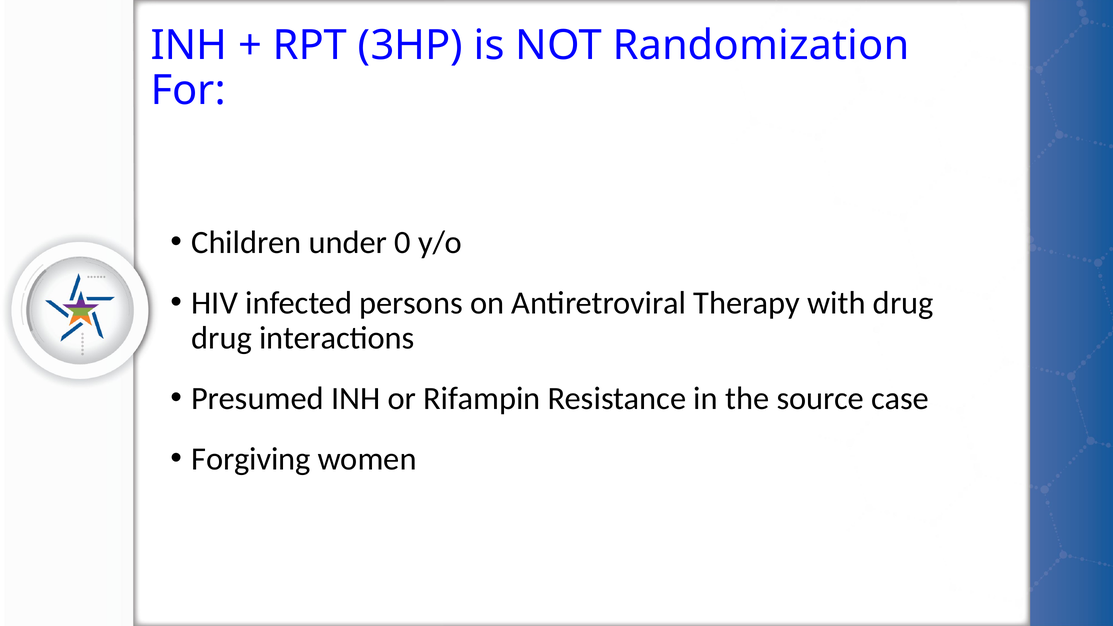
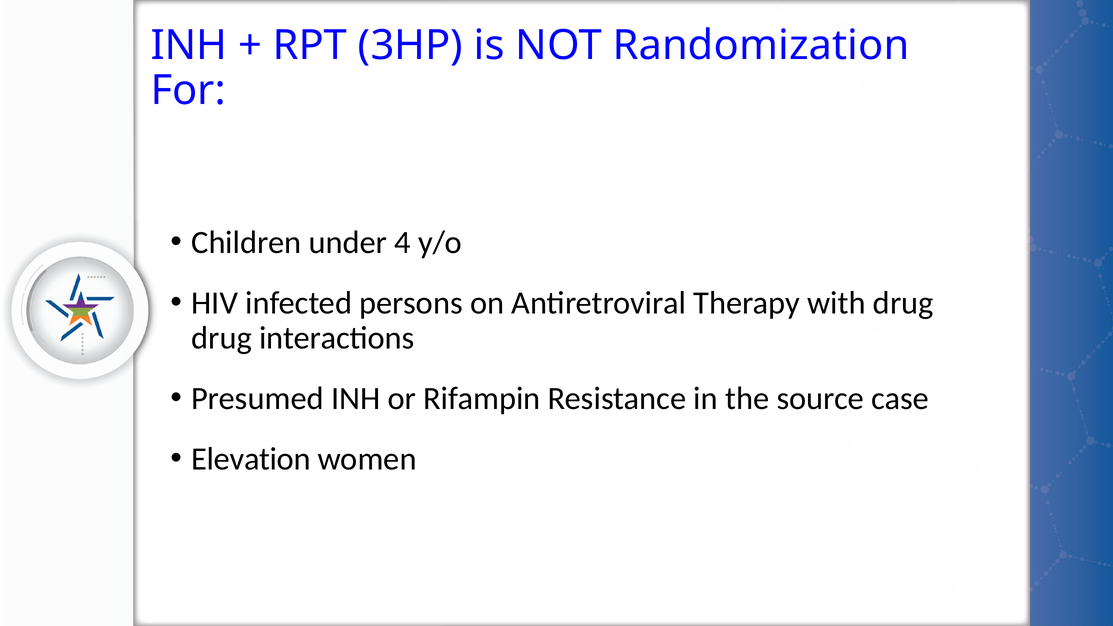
0: 0 -> 4
Forgiving: Forgiving -> Elevation
